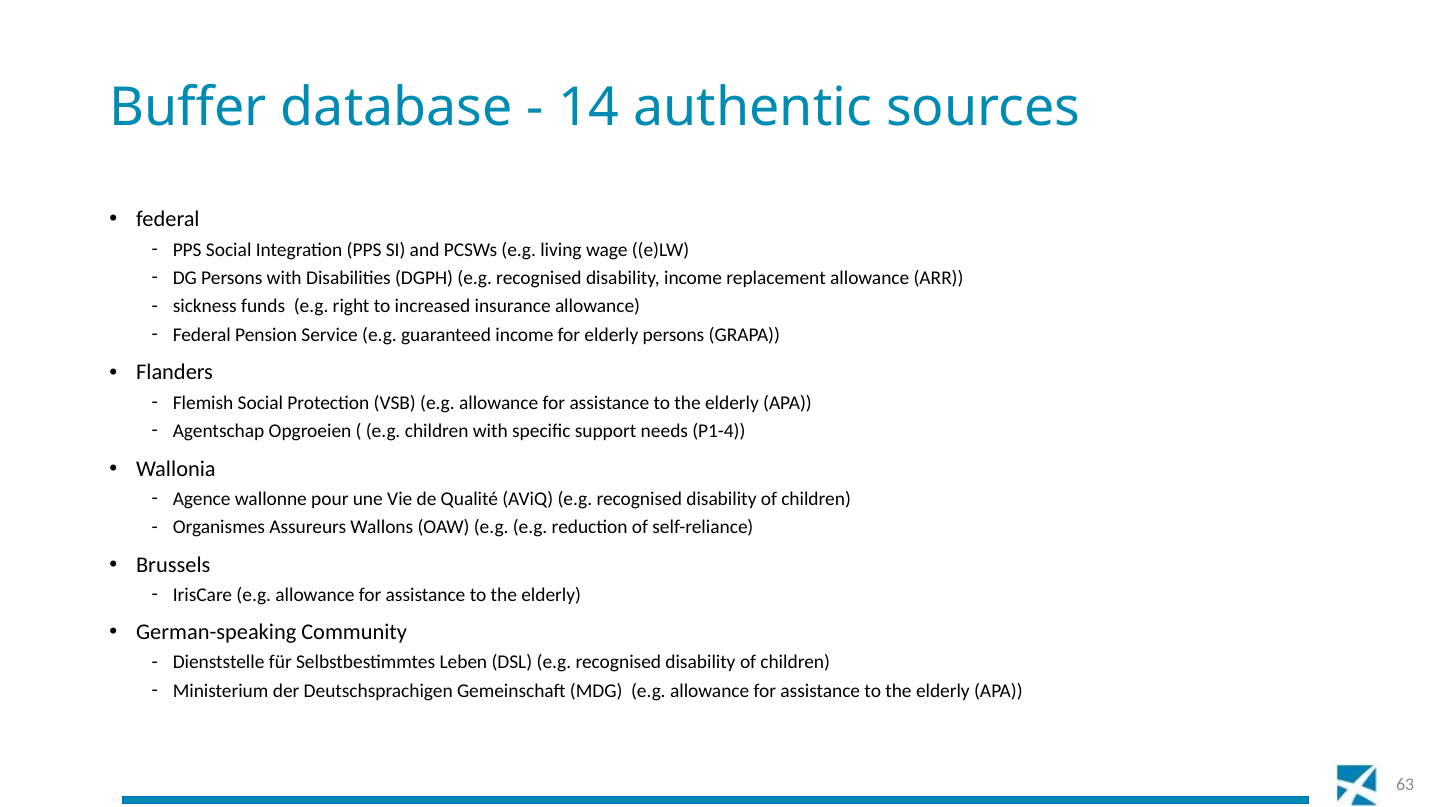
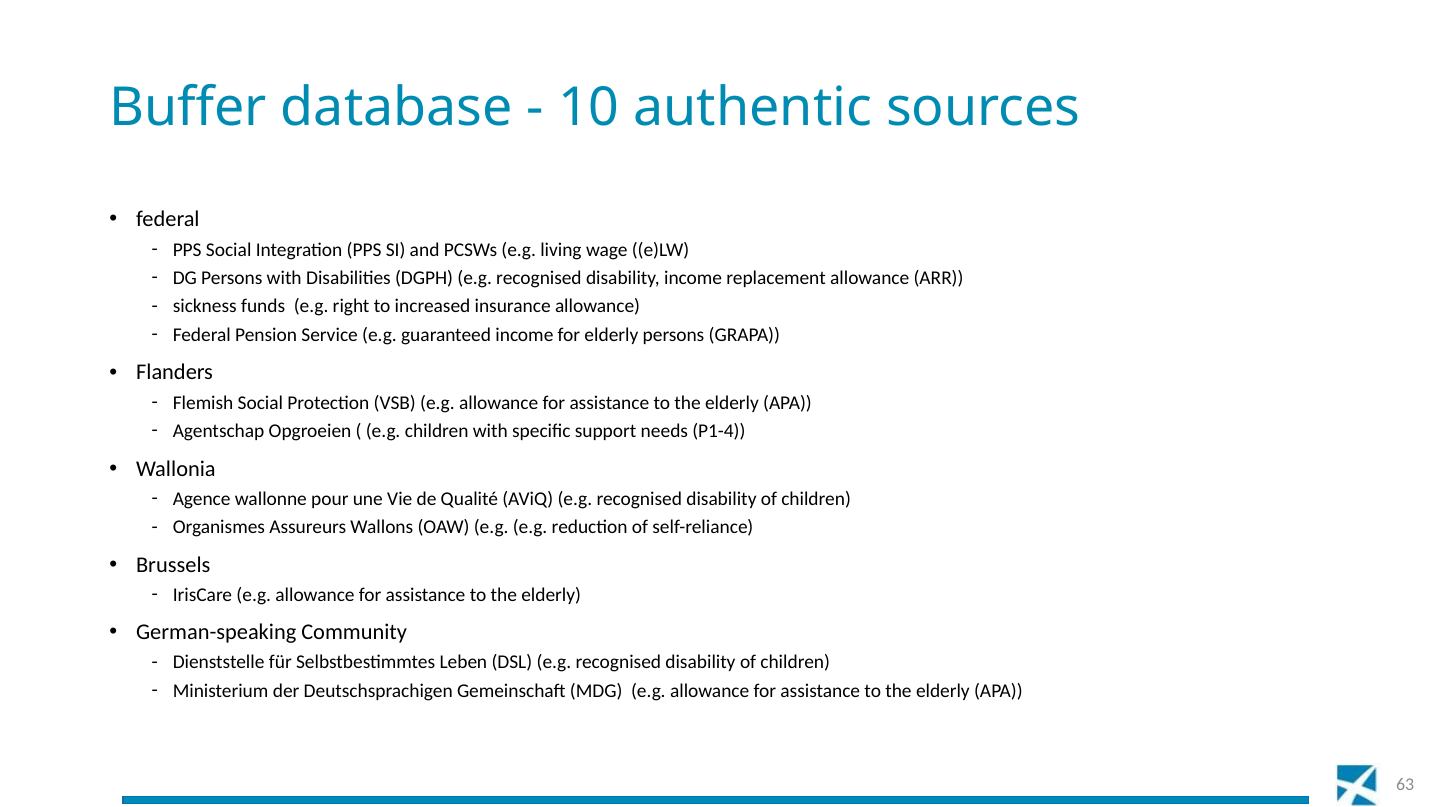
14: 14 -> 10
